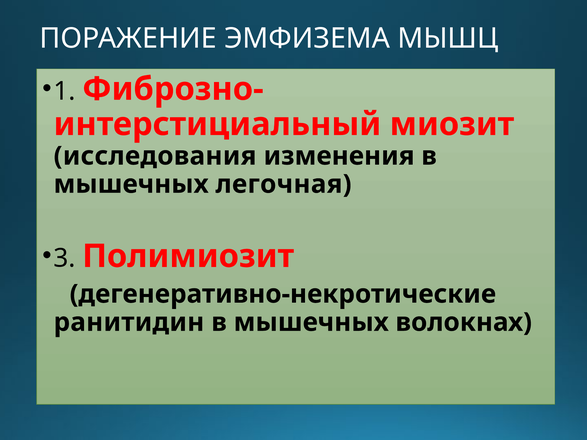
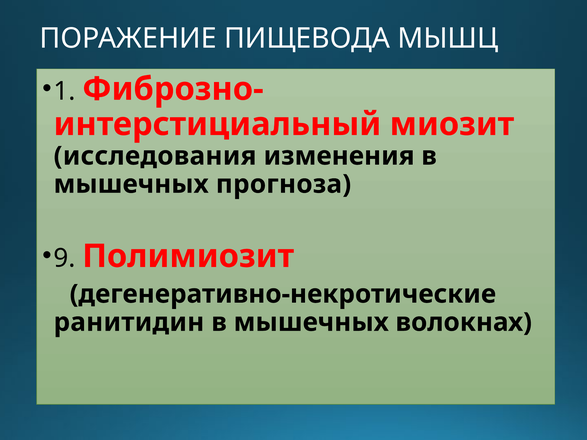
ЭМФИЗЕМА: ЭМФИЗЕМА -> ПИЩЕВОДА
легочная: легочная -> прогноза
3: 3 -> 9
